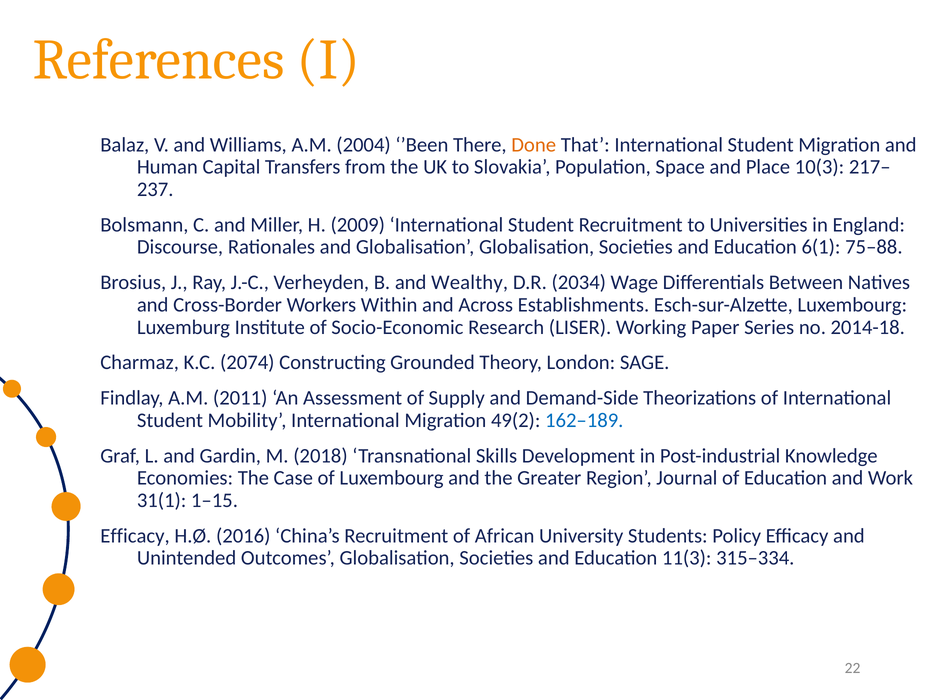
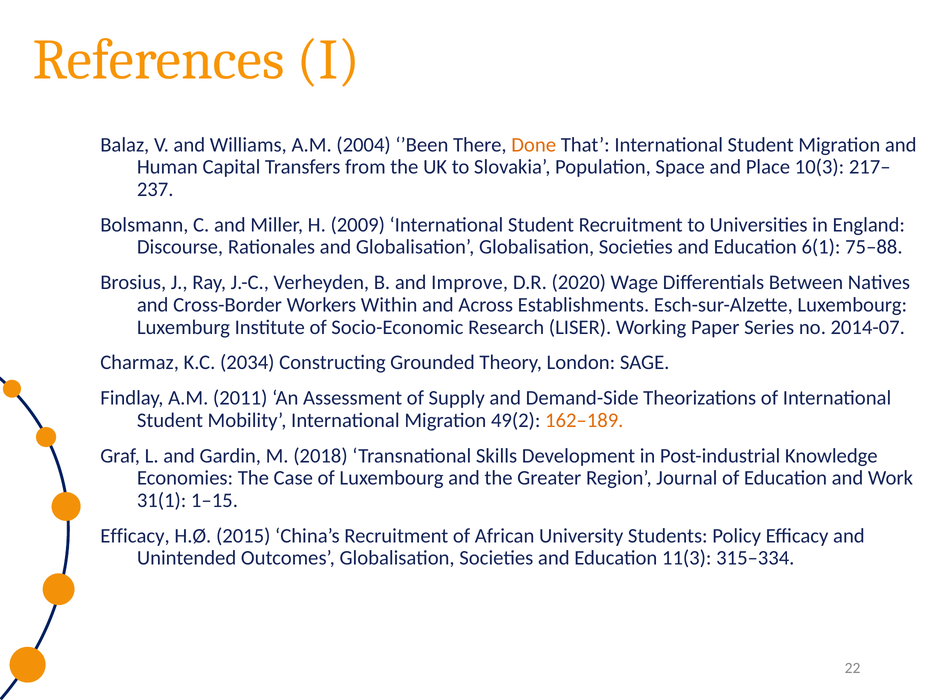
Wealthy: Wealthy -> Improve
2034: 2034 -> 2020
2014-18: 2014-18 -> 2014-07
2074: 2074 -> 2034
162–189 colour: blue -> orange
2016: 2016 -> 2015
